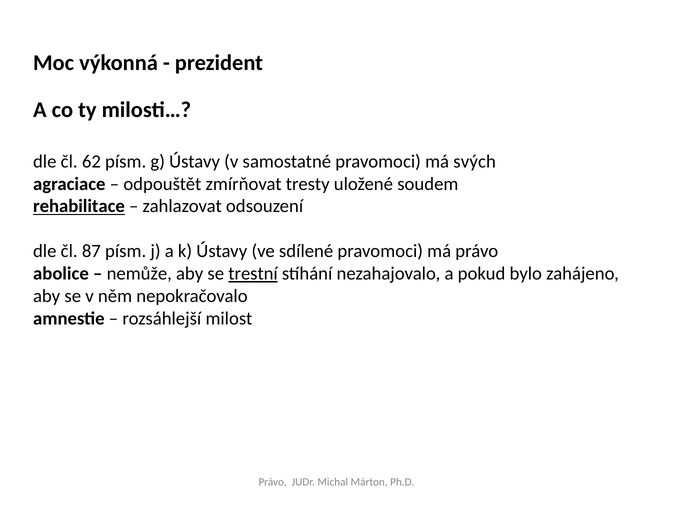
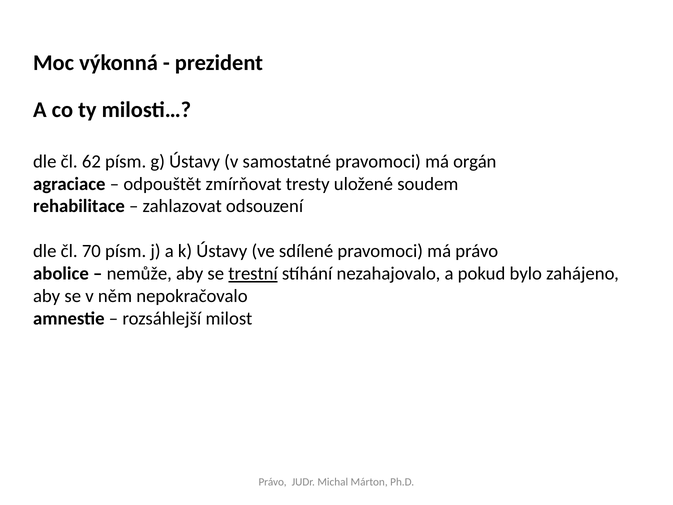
svých: svých -> orgán
rehabilitace underline: present -> none
87: 87 -> 70
